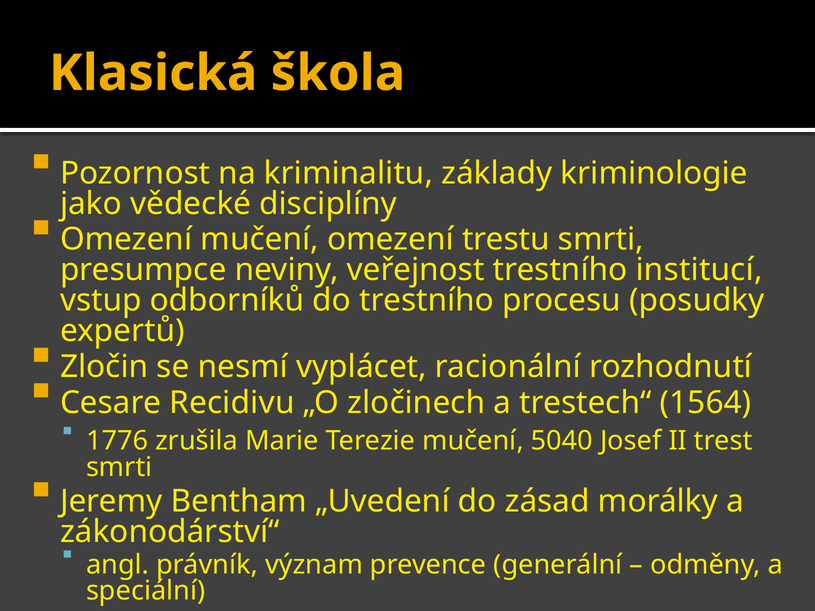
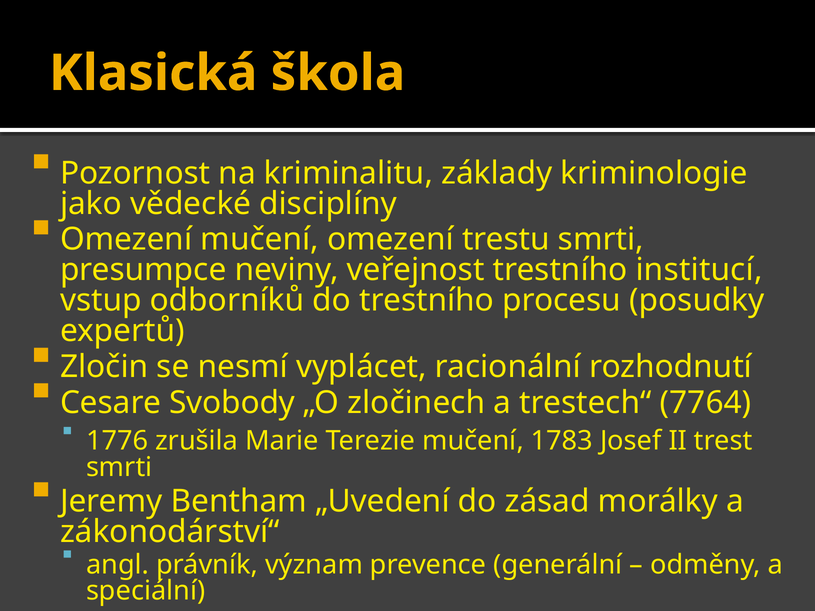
Recidivu: Recidivu -> Svobody
1564: 1564 -> 7764
5040: 5040 -> 1783
